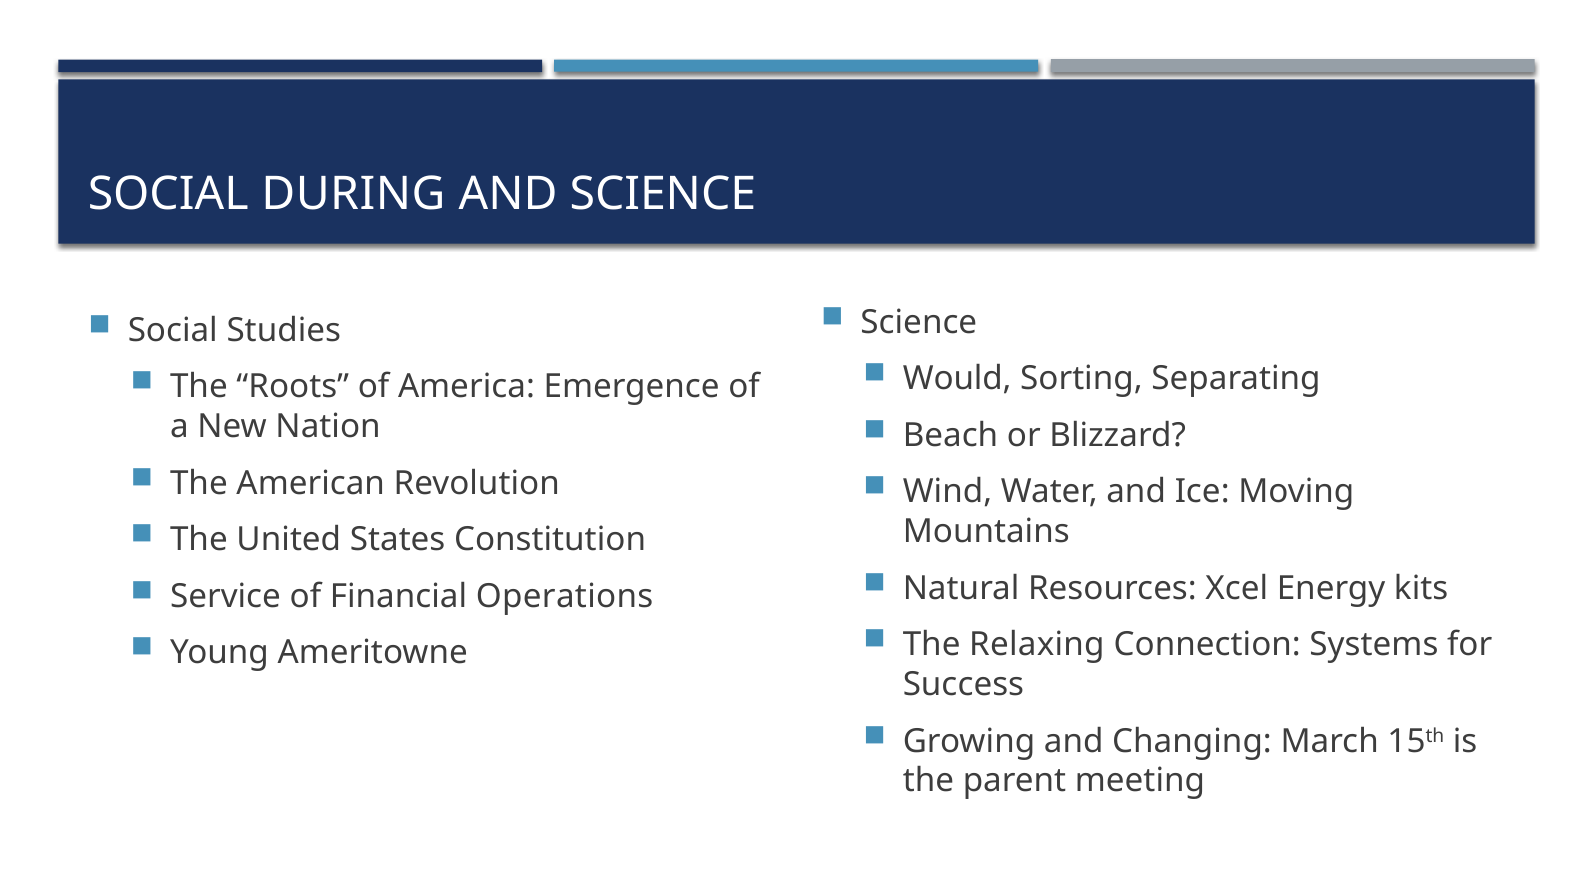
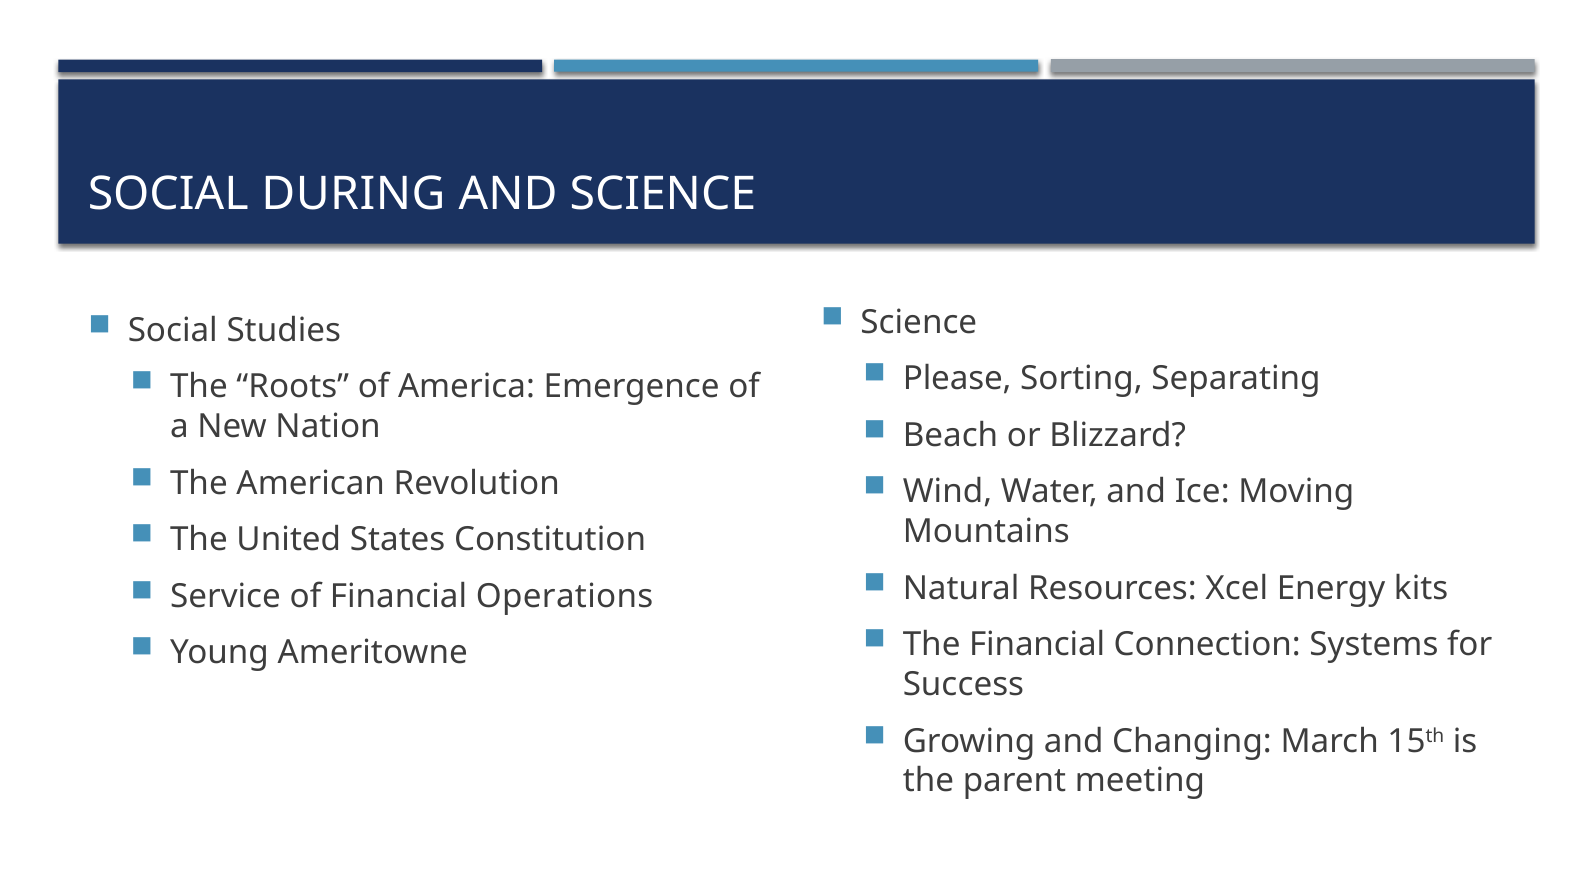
Would: Would -> Please
The Relaxing: Relaxing -> Financial
